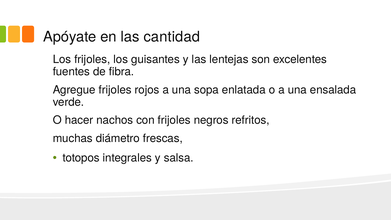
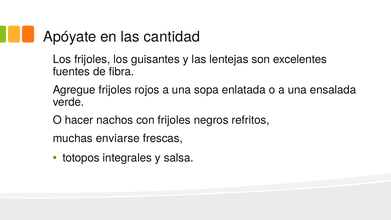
diámetro: diámetro -> enviarse
